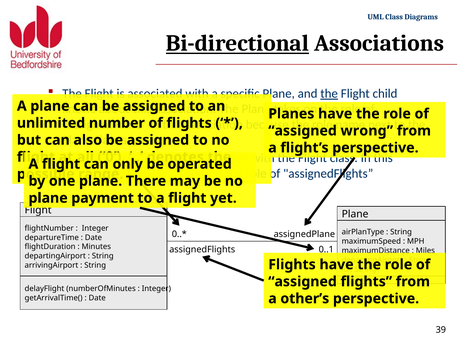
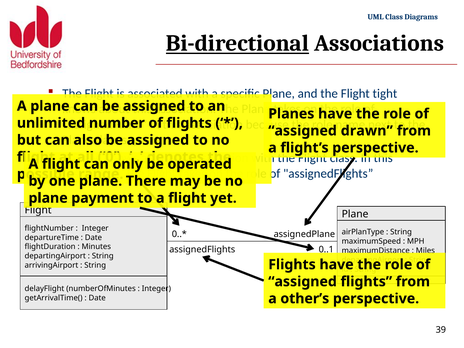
the at (329, 94) underline: present -> none
child: child -> tight
wrong: wrong -> drawn
